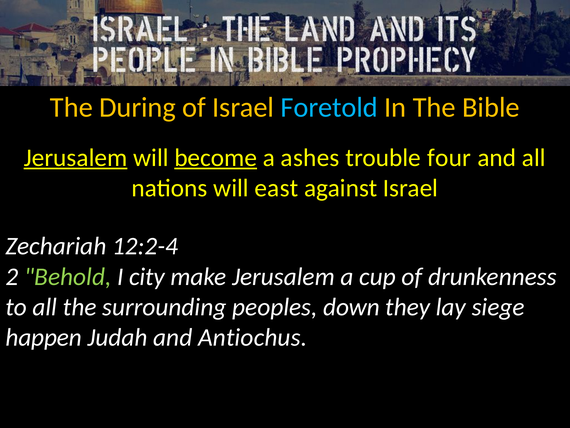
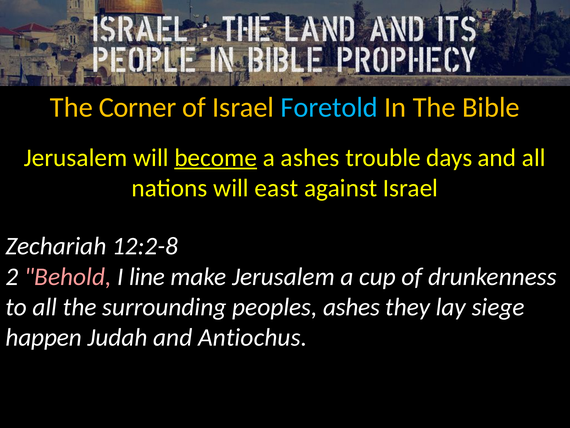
During: During -> Corner
Jerusalem at (76, 158) underline: present -> none
four: four -> days
12:2-4: 12:2-4 -> 12:2-8
Behold colour: light green -> pink
city: city -> line
peoples down: down -> ashes
